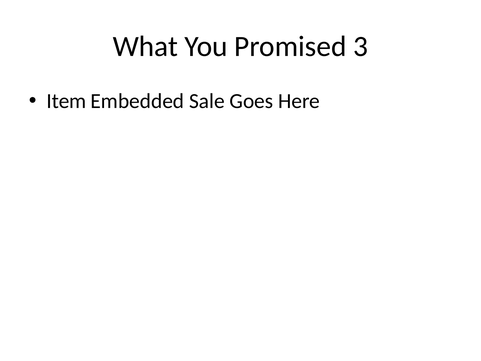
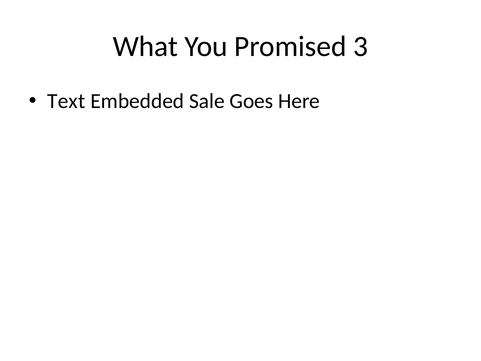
Item: Item -> Text
